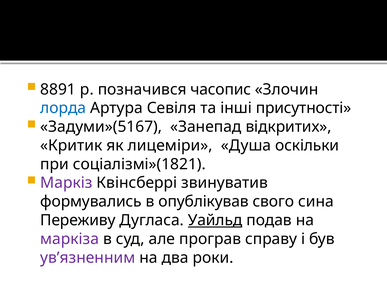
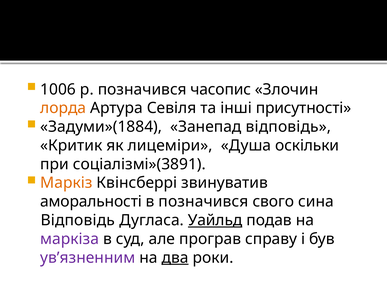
8891: 8891 -> 1006
лорда colour: blue -> orange
Задуми»(5167: Задуми»(5167 -> Задуми»(1884
Занепад відкритих: відкритих -> відповідь
соціалізмі»(1821: соціалізмі»(1821 -> соціалізмі»(3891
Маркіз colour: purple -> orange
формувались: формувались -> аморальності
в опублікував: опублікував -> позначився
Переживу at (78, 220): Переживу -> Відповідь
два underline: none -> present
